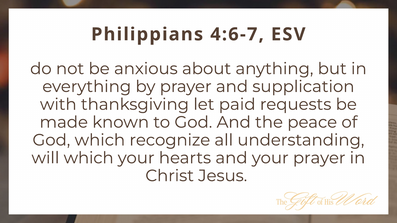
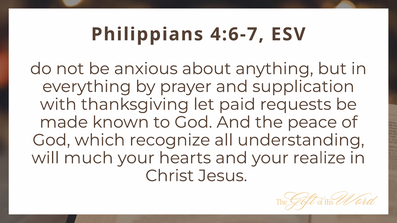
will which: which -> much
your prayer: prayer -> realize
